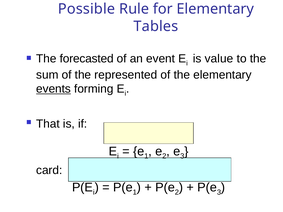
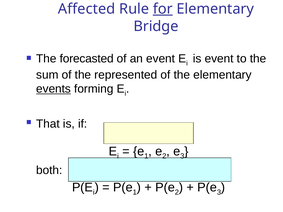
Possible: Possible -> Affected
for underline: none -> present
Tables: Tables -> Bridge
is value: value -> event
card: card -> both
